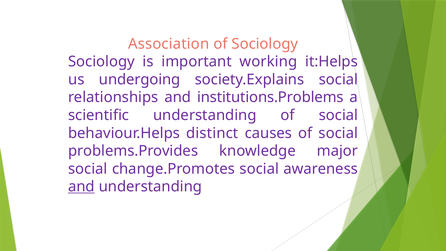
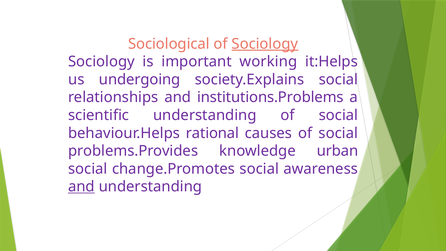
Association: Association -> Sociological
Sociology at (265, 44) underline: none -> present
distinct: distinct -> rational
major: major -> urban
